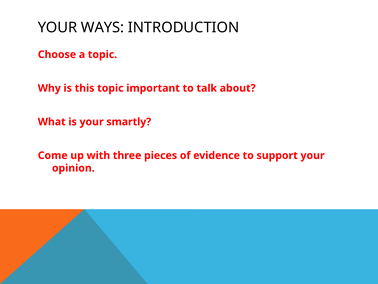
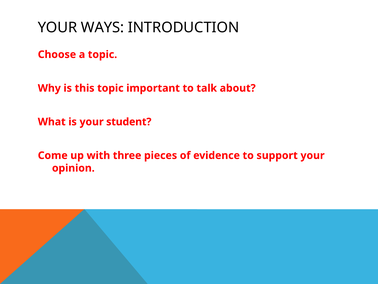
smartly: smartly -> student
